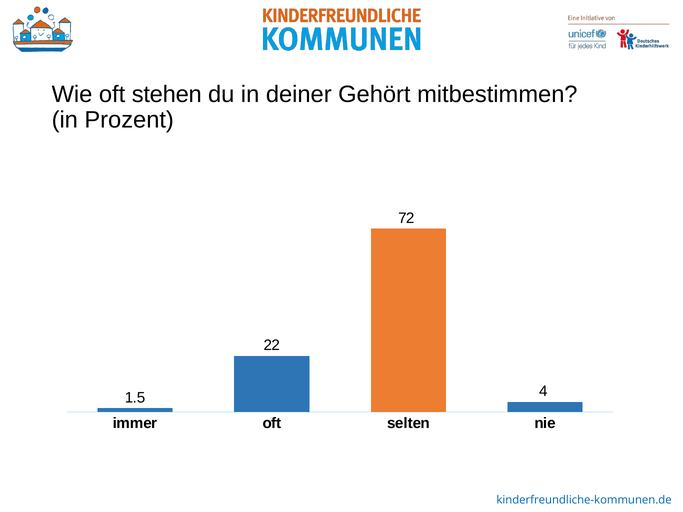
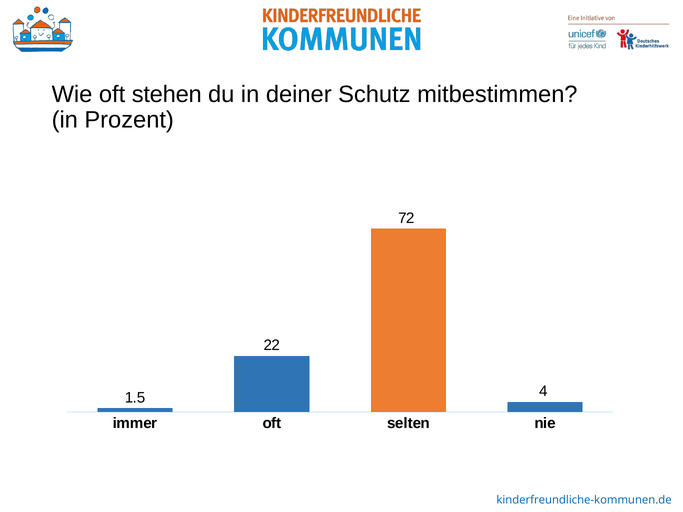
Gehört: Gehört -> Schutz
